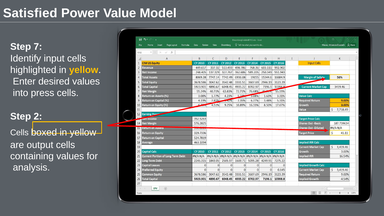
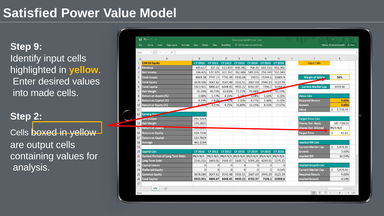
7: 7 -> 9
press: press -> made
